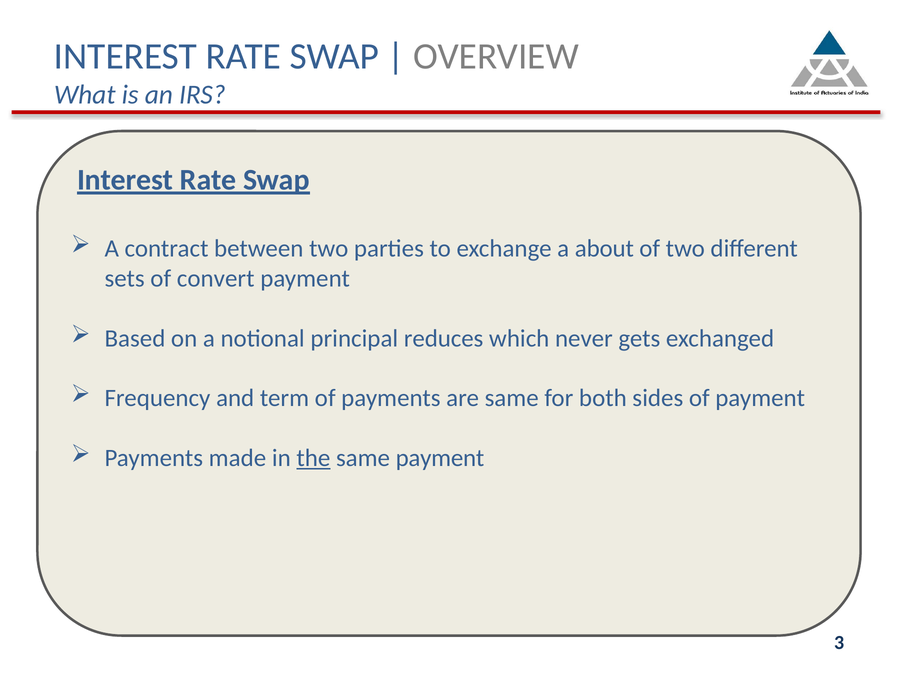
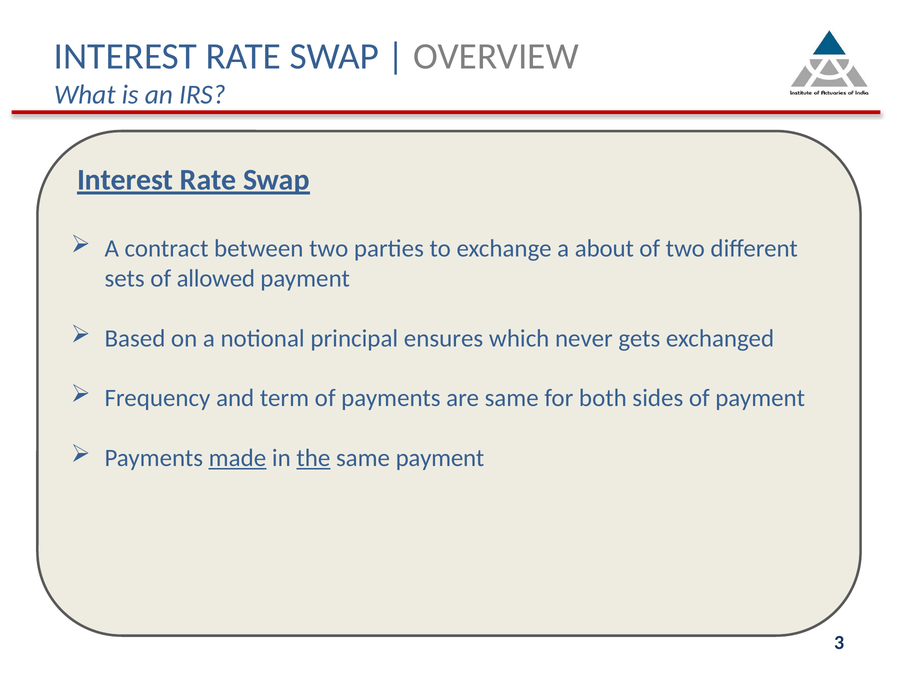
convert: convert -> allowed
reduces: reduces -> ensures
made underline: none -> present
